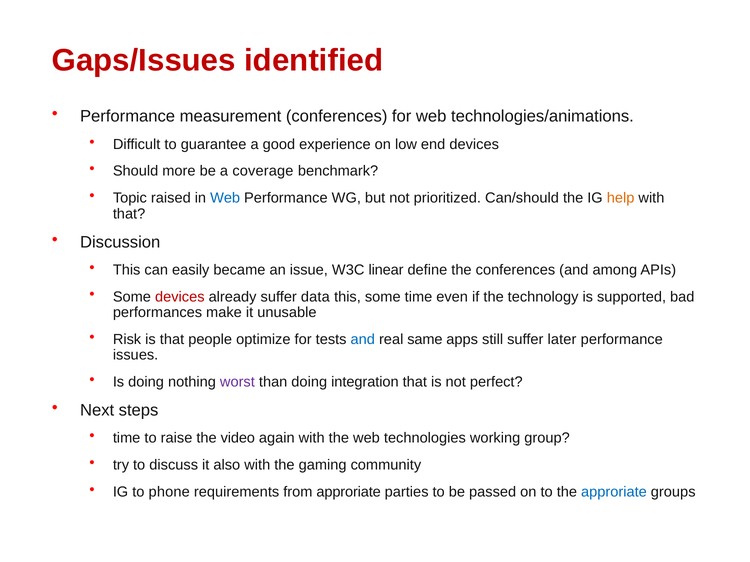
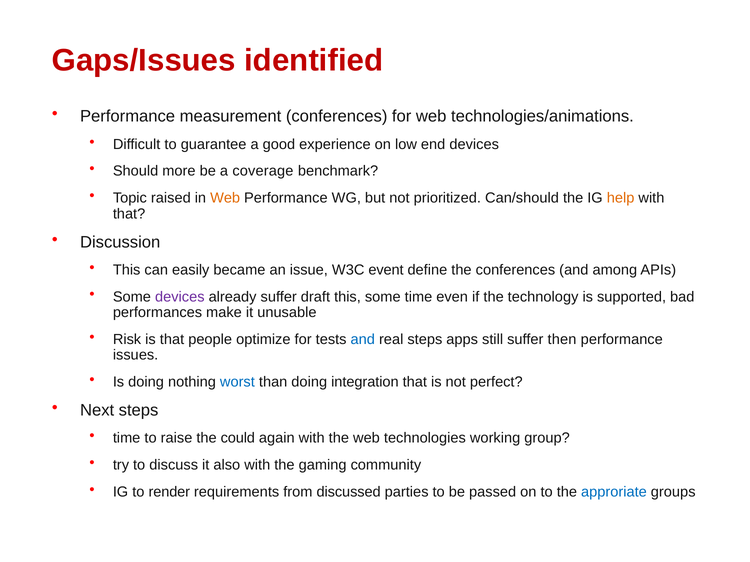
Web at (225, 198) colour: blue -> orange
linear: linear -> event
devices at (180, 297) colour: red -> purple
data: data -> draft
real same: same -> steps
later: later -> then
worst colour: purple -> blue
video: video -> could
phone: phone -> render
from approriate: approriate -> discussed
